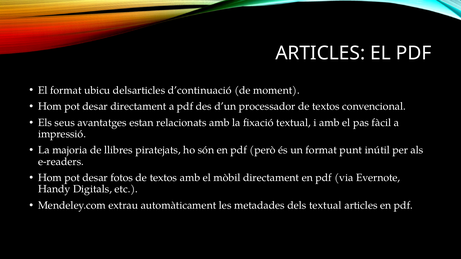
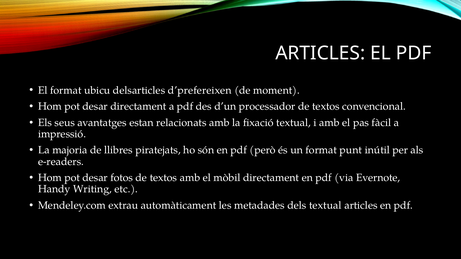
d’continuació: d’continuació -> d’prefereixen
Digitals: Digitals -> Writing
